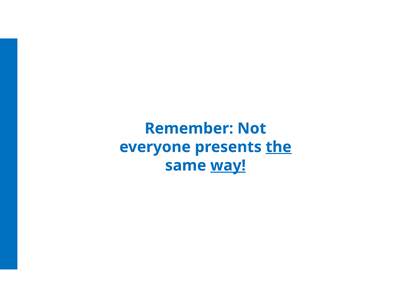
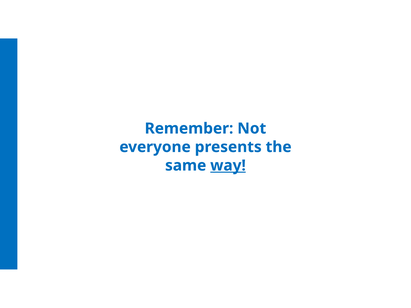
the underline: present -> none
